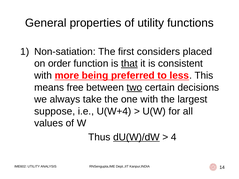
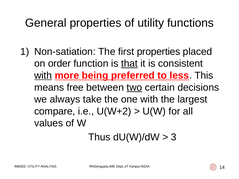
first considers: considers -> properties
with at (43, 76) underline: none -> present
suppose: suppose -> compare
U(W+4: U(W+4 -> U(W+2
dU(W)/dW underline: present -> none
4: 4 -> 3
